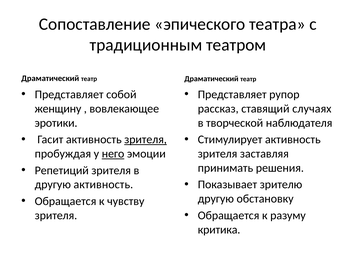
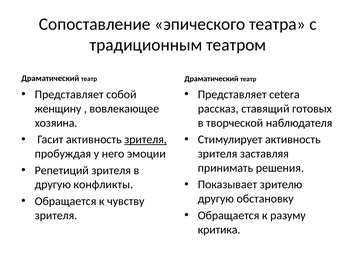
рупор: рупор -> cetera
случаях: случаях -> готовых
эротики: эротики -> хозяина
него underline: present -> none
другую активность: активность -> конфликты
